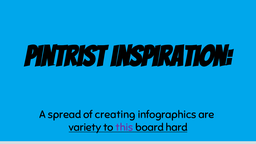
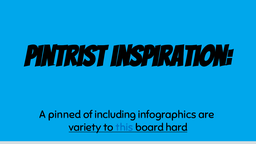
spread: spread -> pinned
creating: creating -> including
this colour: purple -> blue
